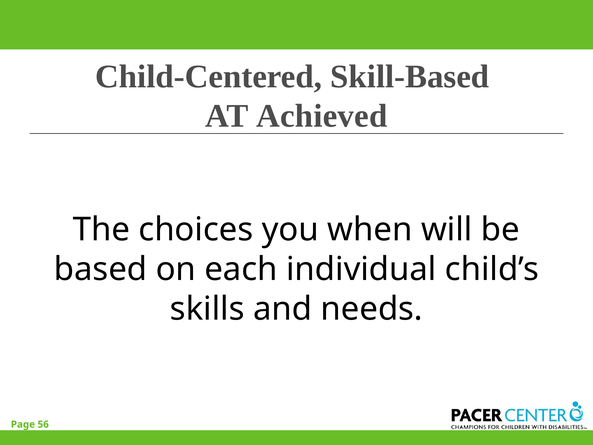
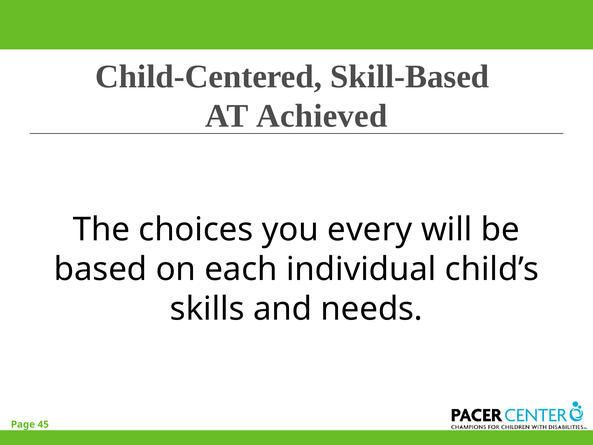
when: when -> every
56: 56 -> 45
